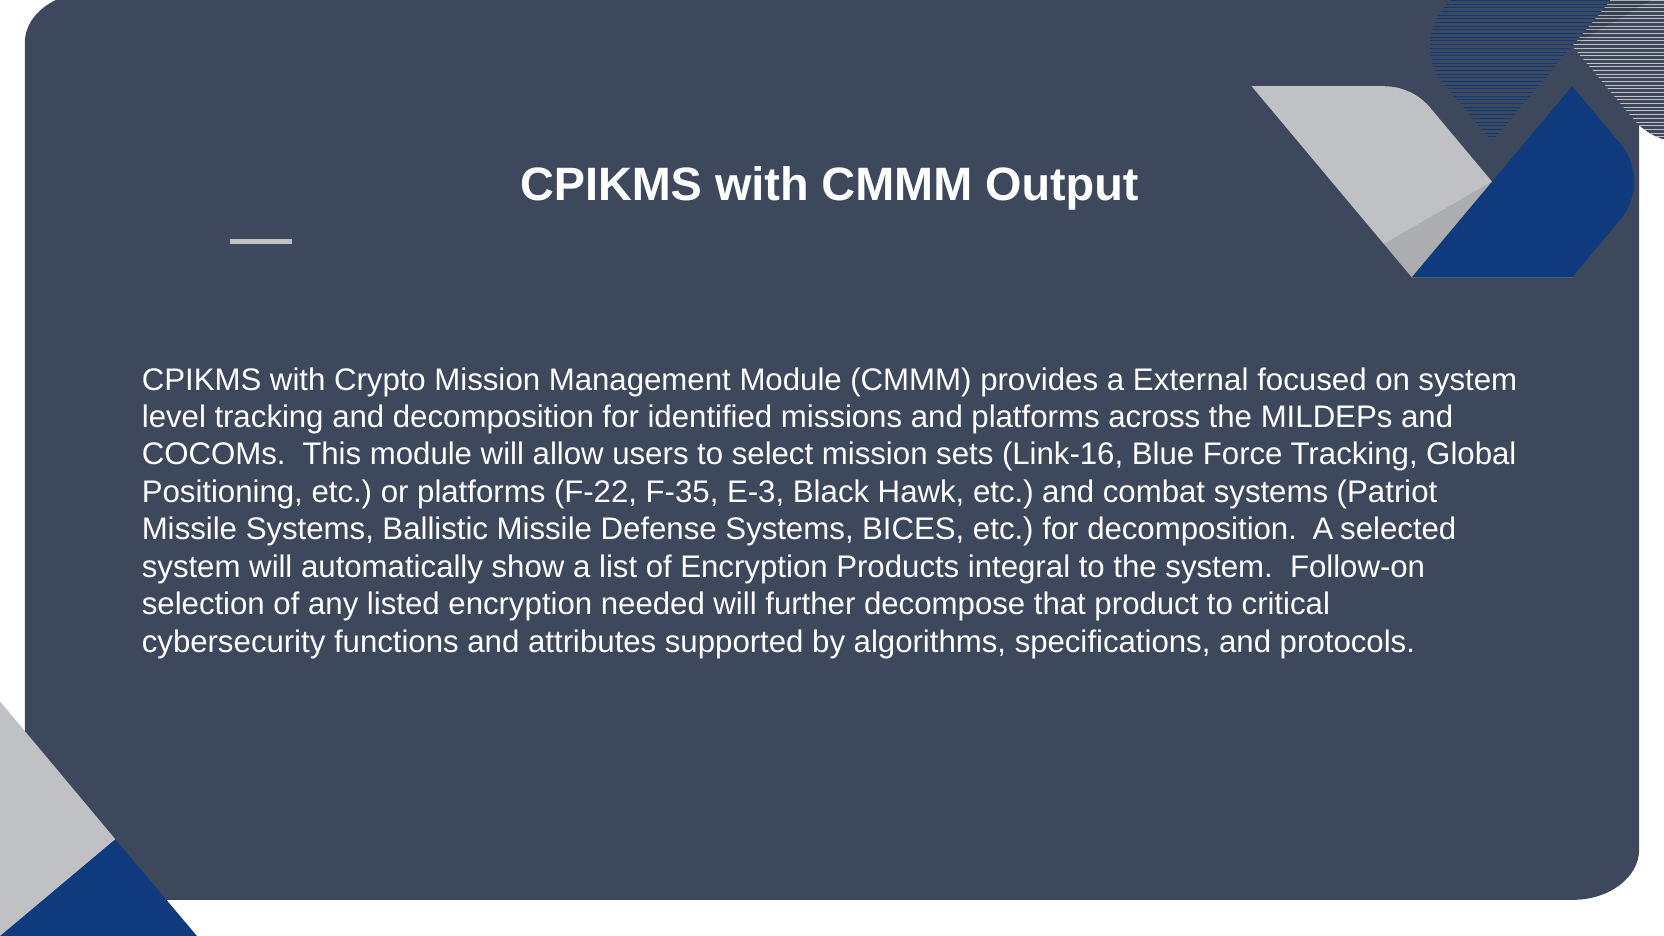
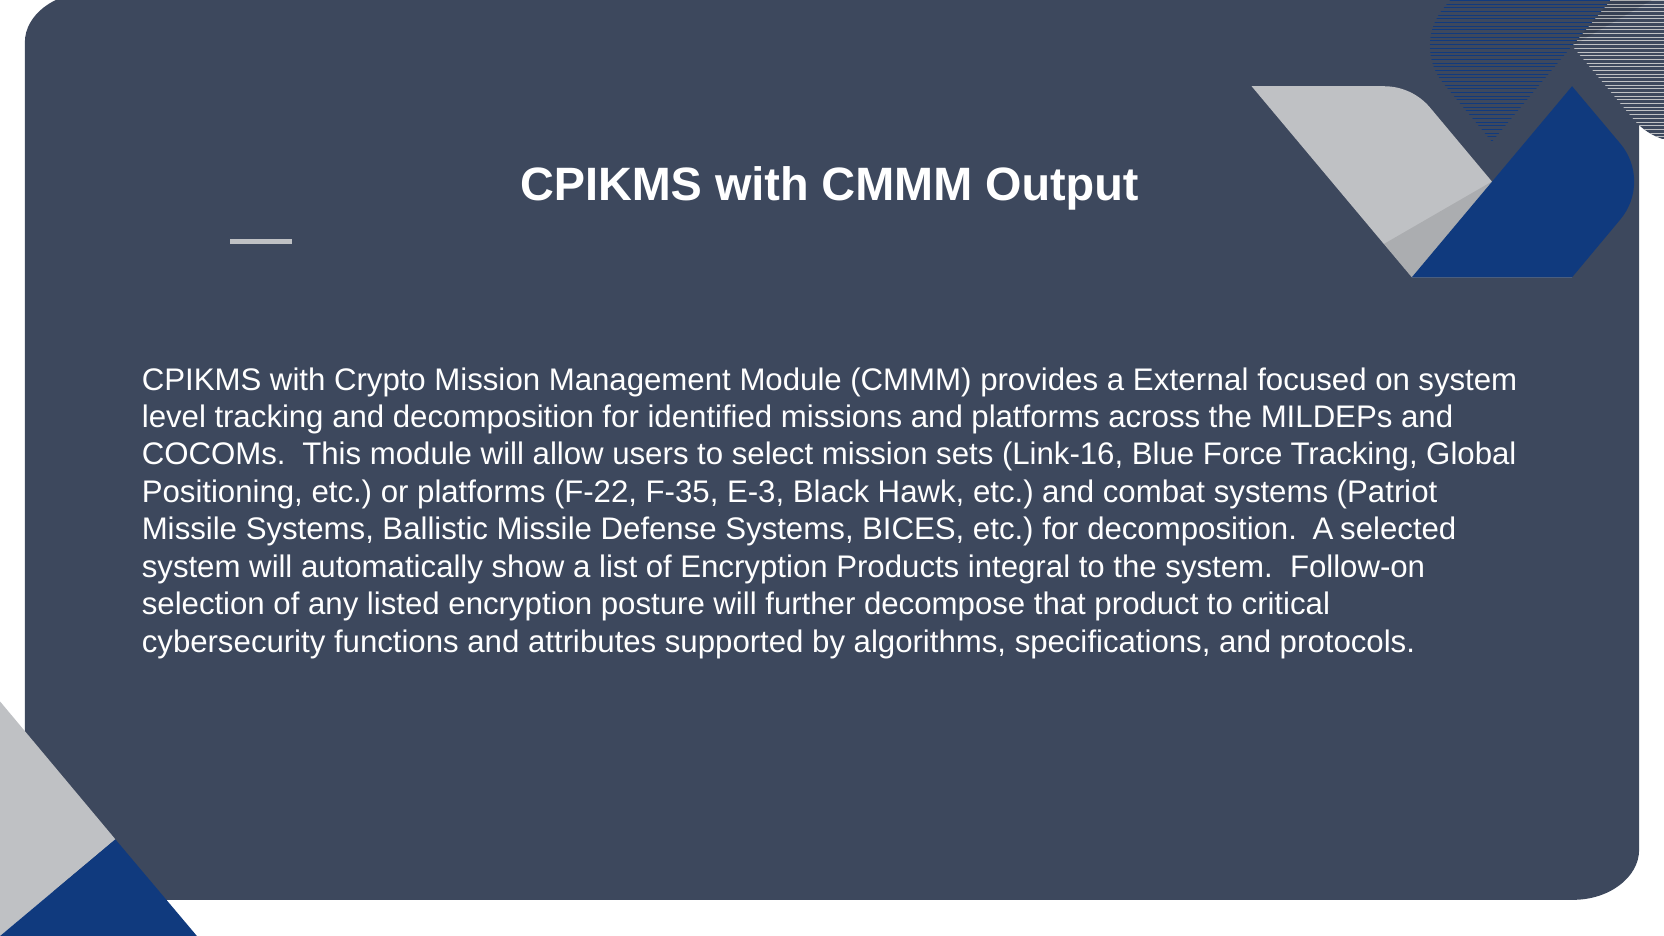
needed: needed -> posture
